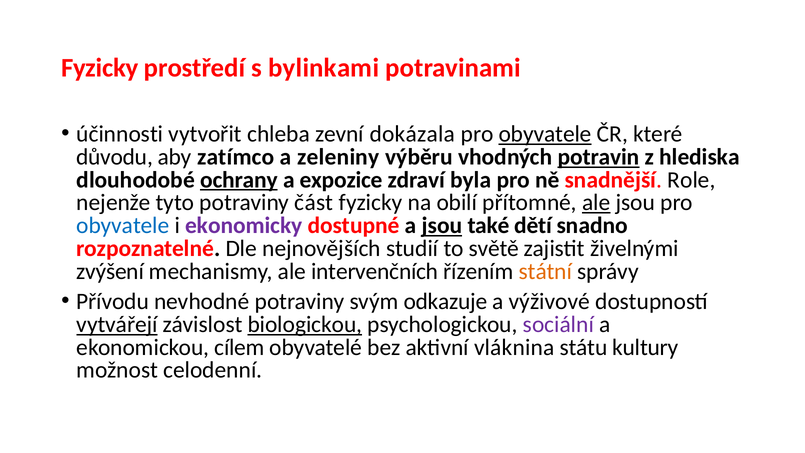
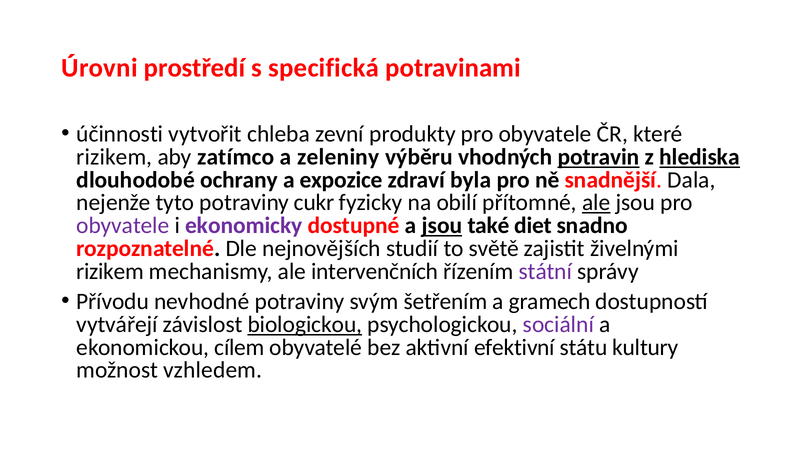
Fyzicky at (100, 68): Fyzicky -> Úrovni
bylinkami: bylinkami -> specifická
dokázala: dokázala -> produkty
obyvatele at (545, 134) underline: present -> none
důvodu at (115, 157): důvodu -> rizikem
hlediska underline: none -> present
ochrany underline: present -> none
Role: Role -> Dala
část: část -> cukr
obyvatele at (123, 225) colour: blue -> purple
dětí: dětí -> diet
zvýšení at (110, 271): zvýšení -> rizikem
státní colour: orange -> purple
odkazuje: odkazuje -> šetřením
výživové: výživové -> gramech
vytvářejí underline: present -> none
vláknina: vláknina -> efektivní
celodenní: celodenní -> vzhledem
